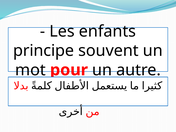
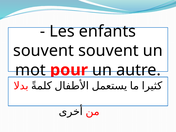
principe at (44, 51): principe -> souvent
